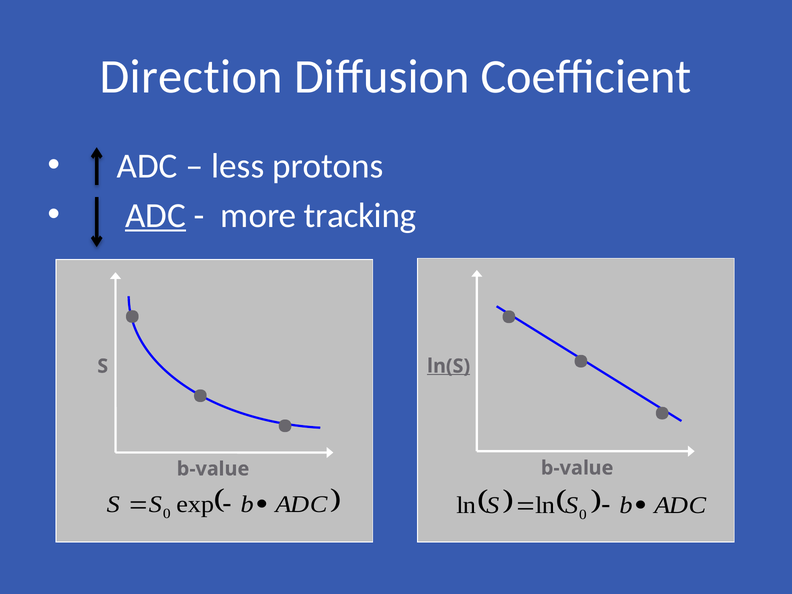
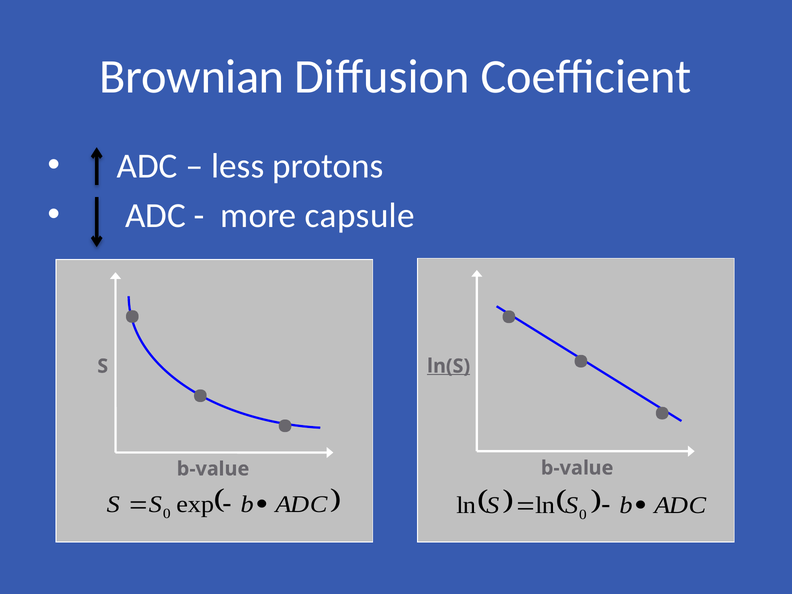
Direction: Direction -> Brownian
ADC at (155, 215) underline: present -> none
tracking: tracking -> capsule
